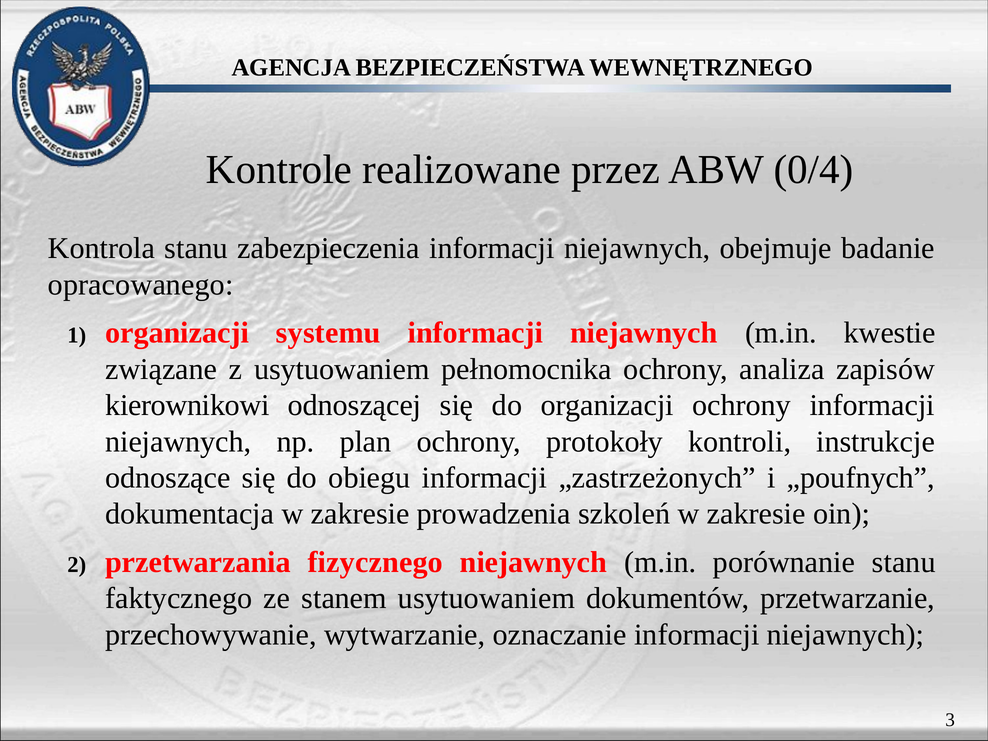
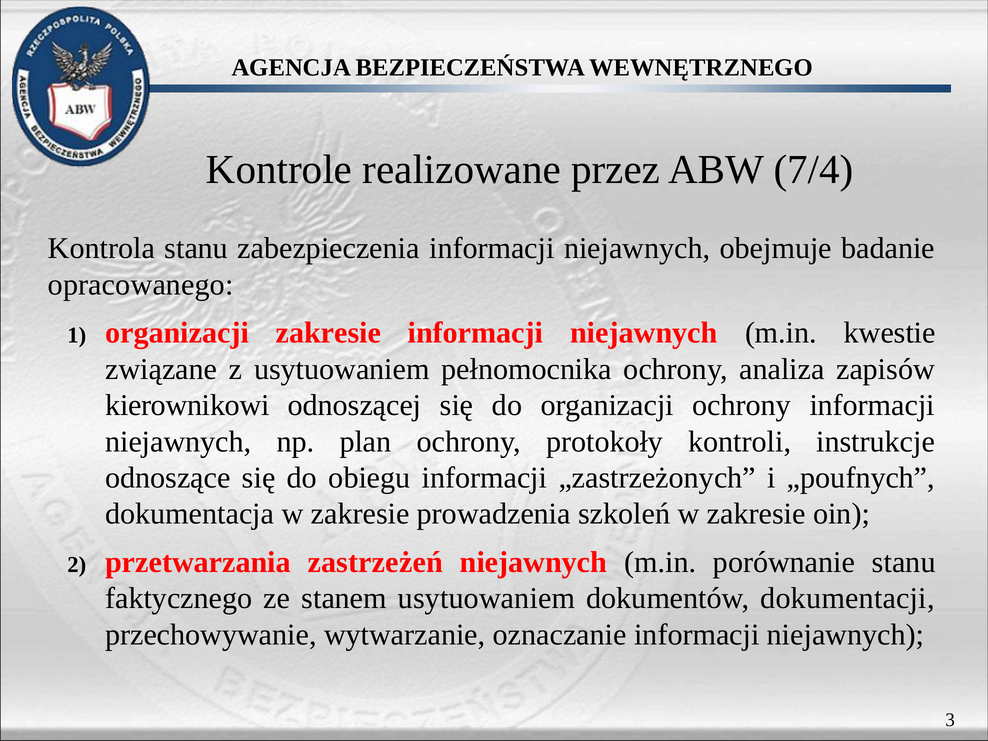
0/4: 0/4 -> 7/4
organizacji systemu: systemu -> zakresie
fizycznego: fizycznego -> zastrzeżeń
przetwarzanie: przetwarzanie -> dokumentacji
